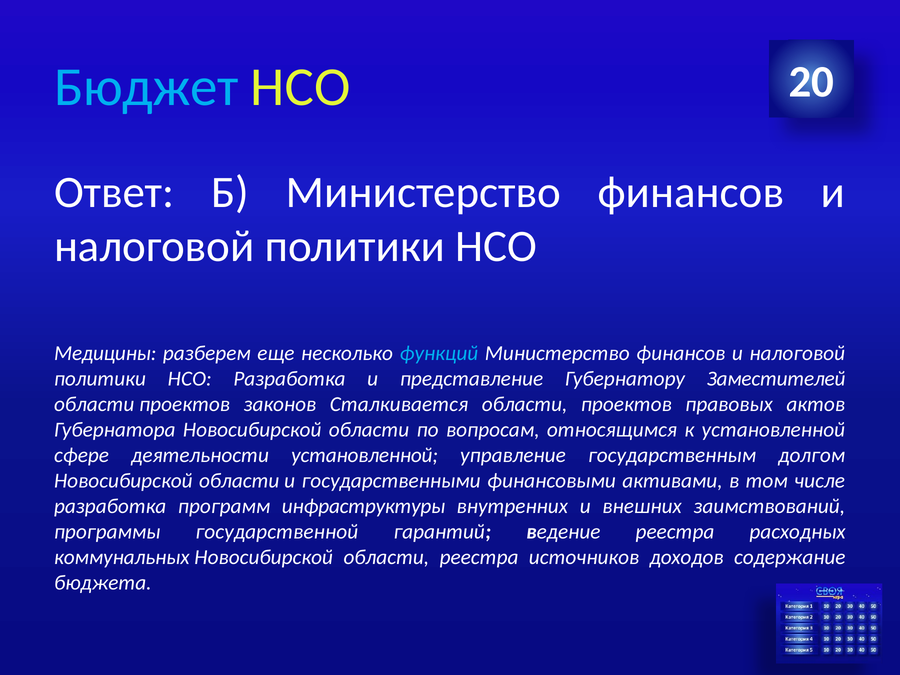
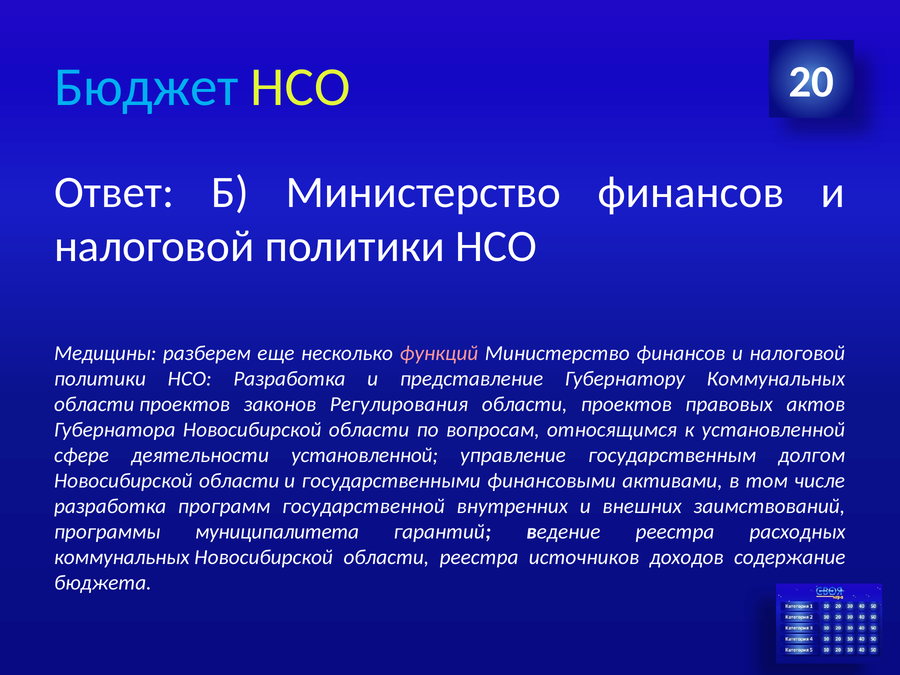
функций colour: light blue -> pink
Губернатору Заместителей: Заместителей -> Коммунальных
Сталкивается: Сталкивается -> Регулирования
инфраструктуры: инфраструктуры -> государственной
государственной: государственной -> муниципалитета
